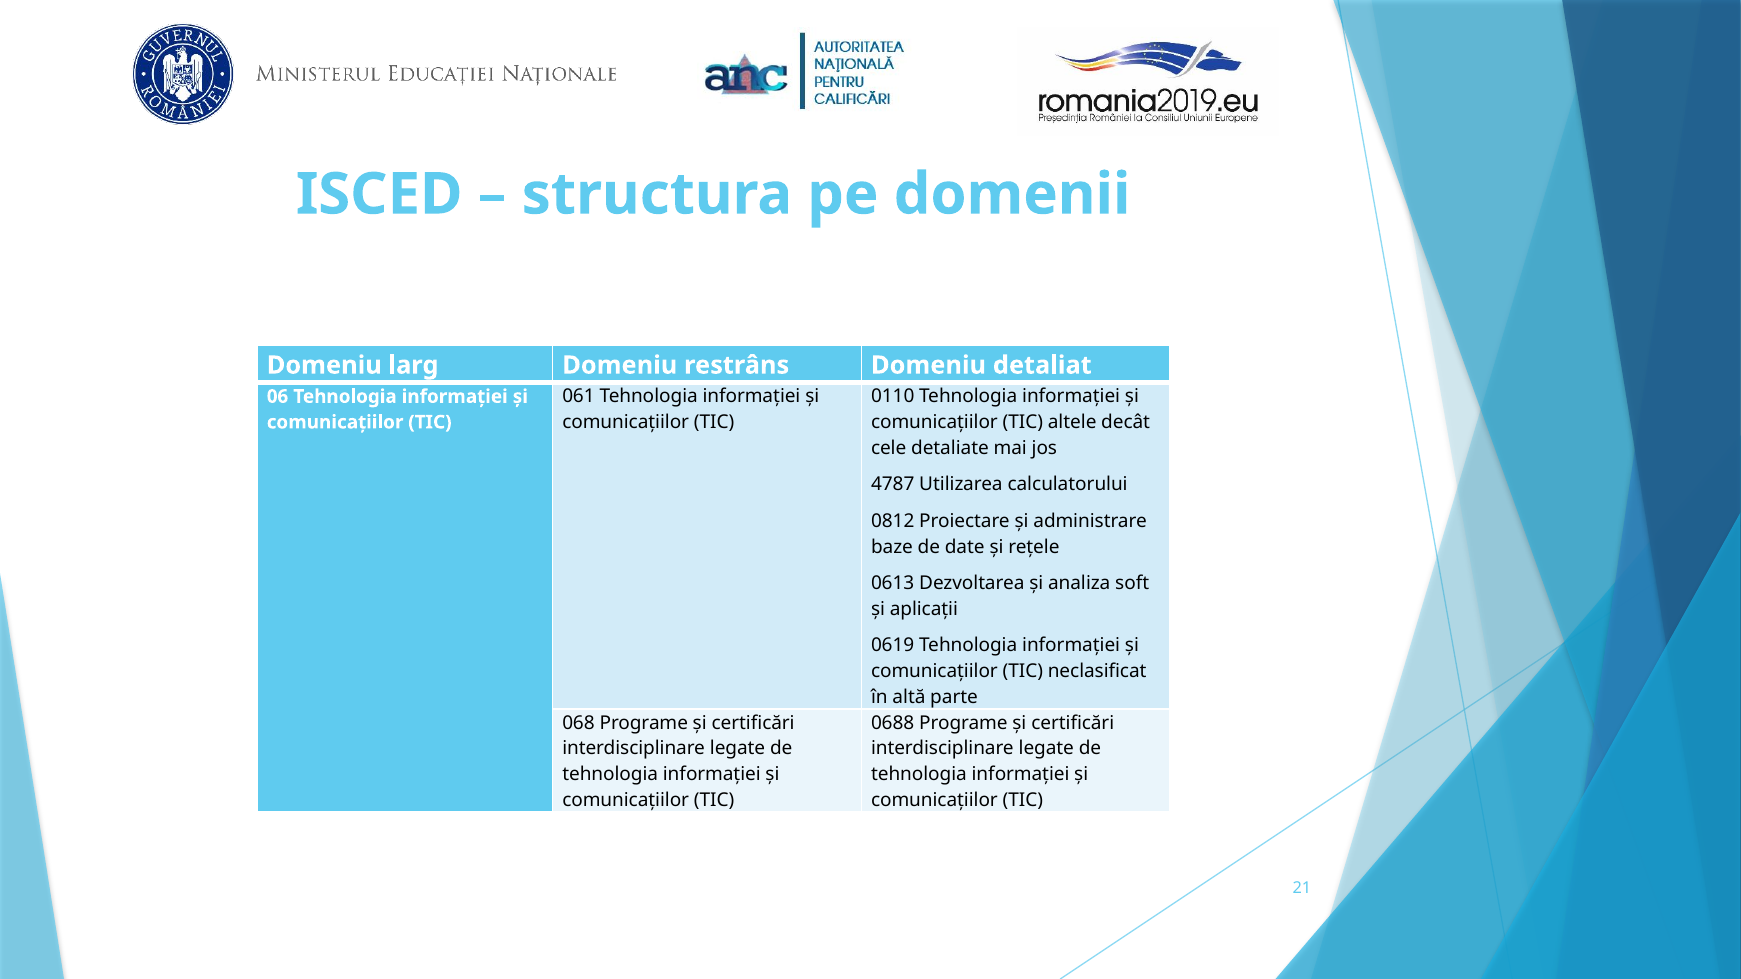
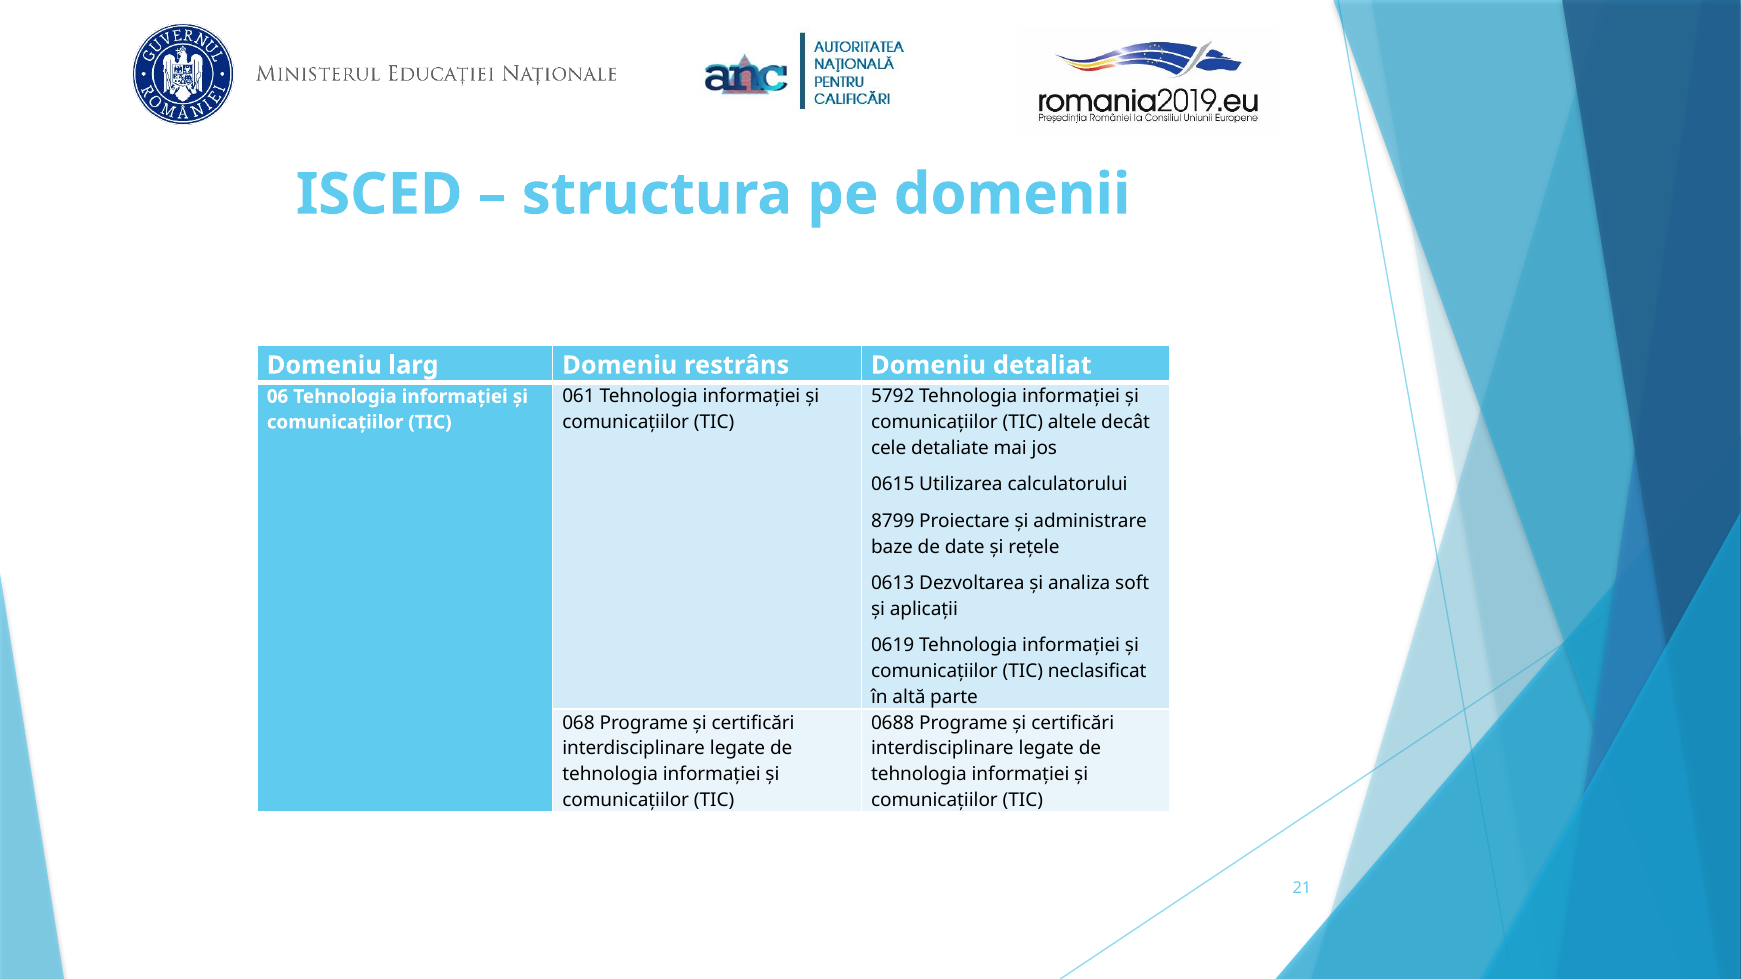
0110: 0110 -> 5792
4787: 4787 -> 0615
0812: 0812 -> 8799
